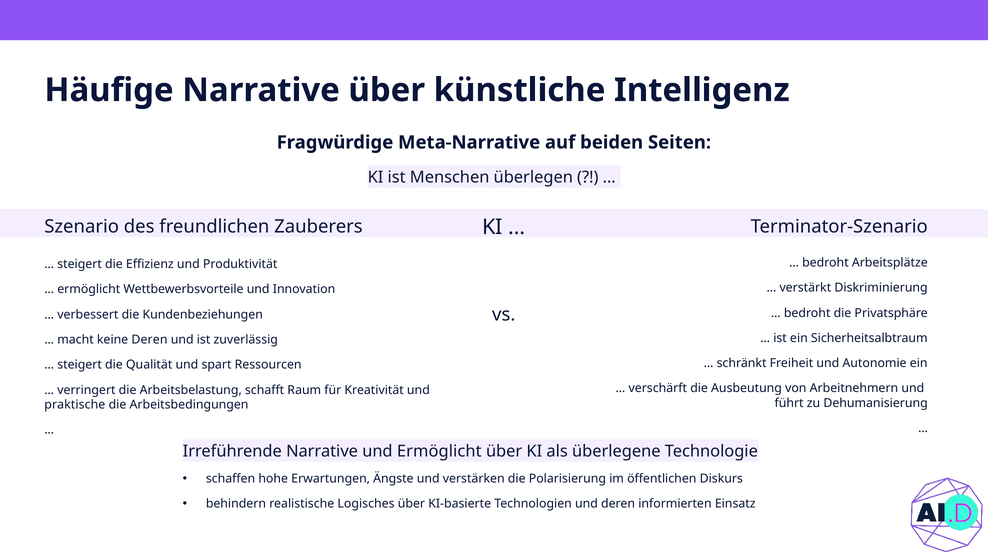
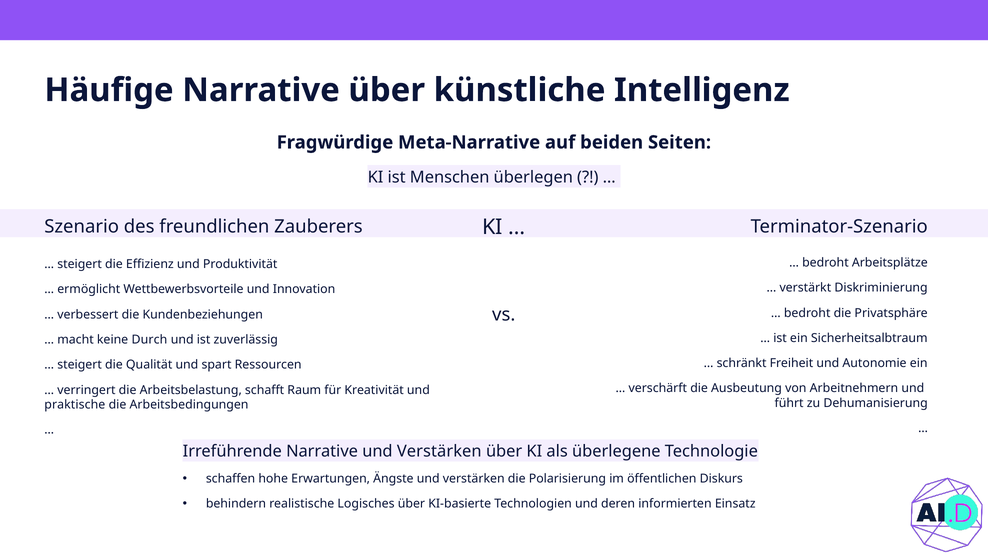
keine Deren: Deren -> Durch
Narrative und Ermöglicht: Ermöglicht -> Verstärken
